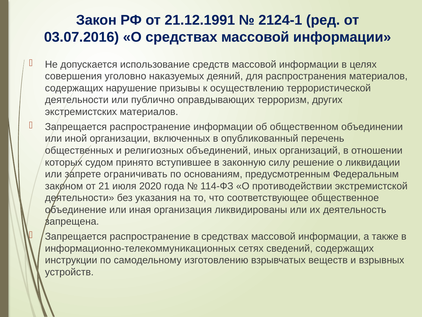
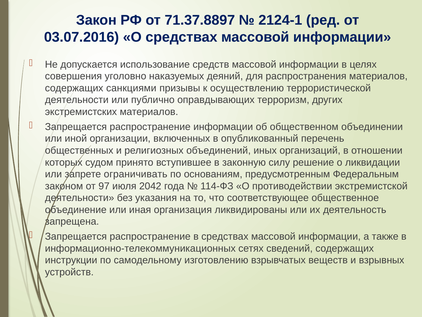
21.12.1991: 21.12.1991 -> 71.37.8897
нарушение: нарушение -> санкциями
21: 21 -> 97
2020: 2020 -> 2042
